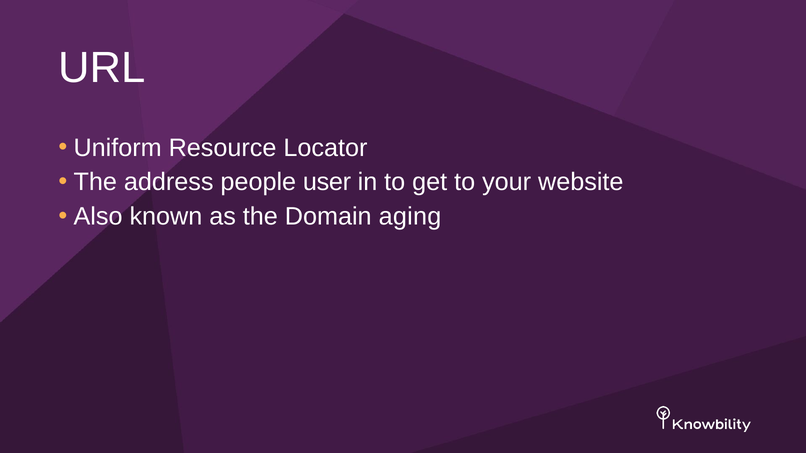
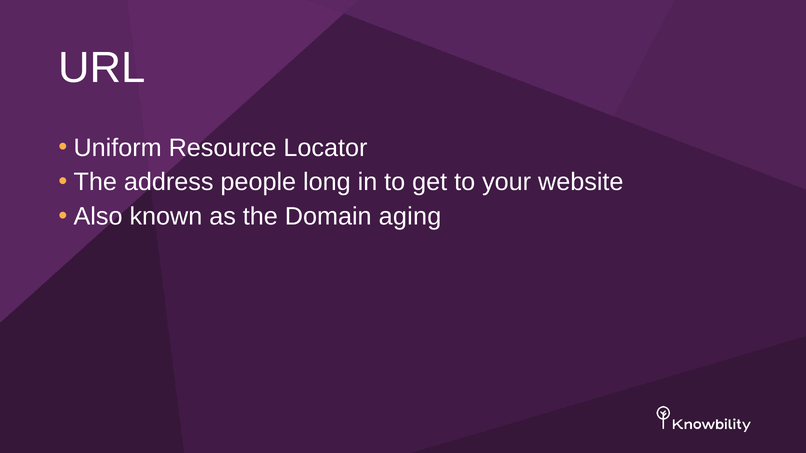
user: user -> long
